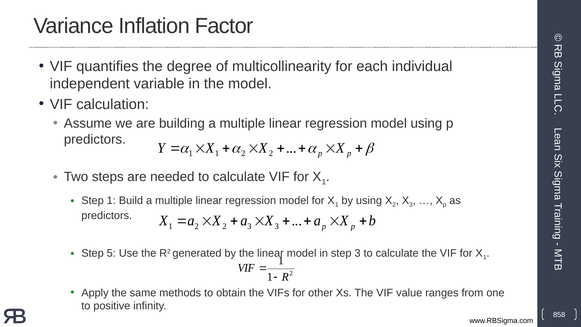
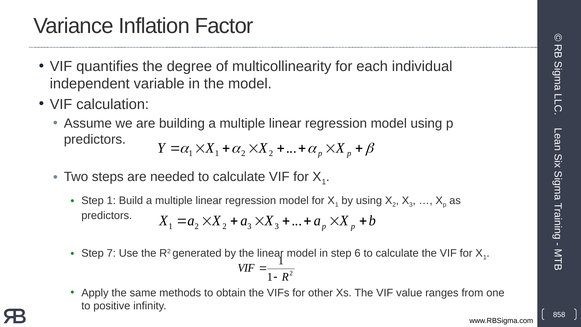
5: 5 -> 7
step 3: 3 -> 6
